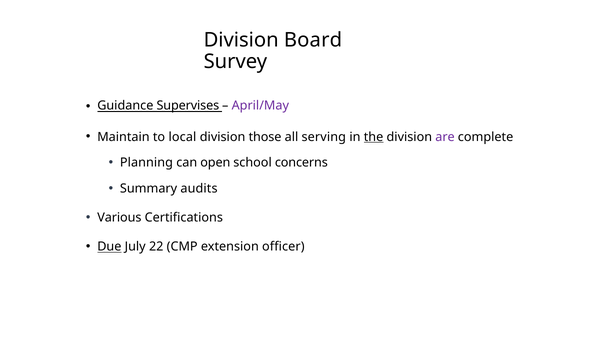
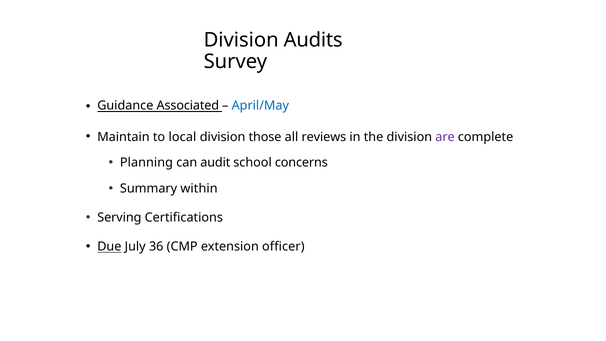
Board: Board -> Audits
Supervises: Supervises -> Associated
April/May colour: purple -> blue
serving: serving -> reviews
the underline: present -> none
open: open -> audit
audits: audits -> within
Various: Various -> Serving
22: 22 -> 36
